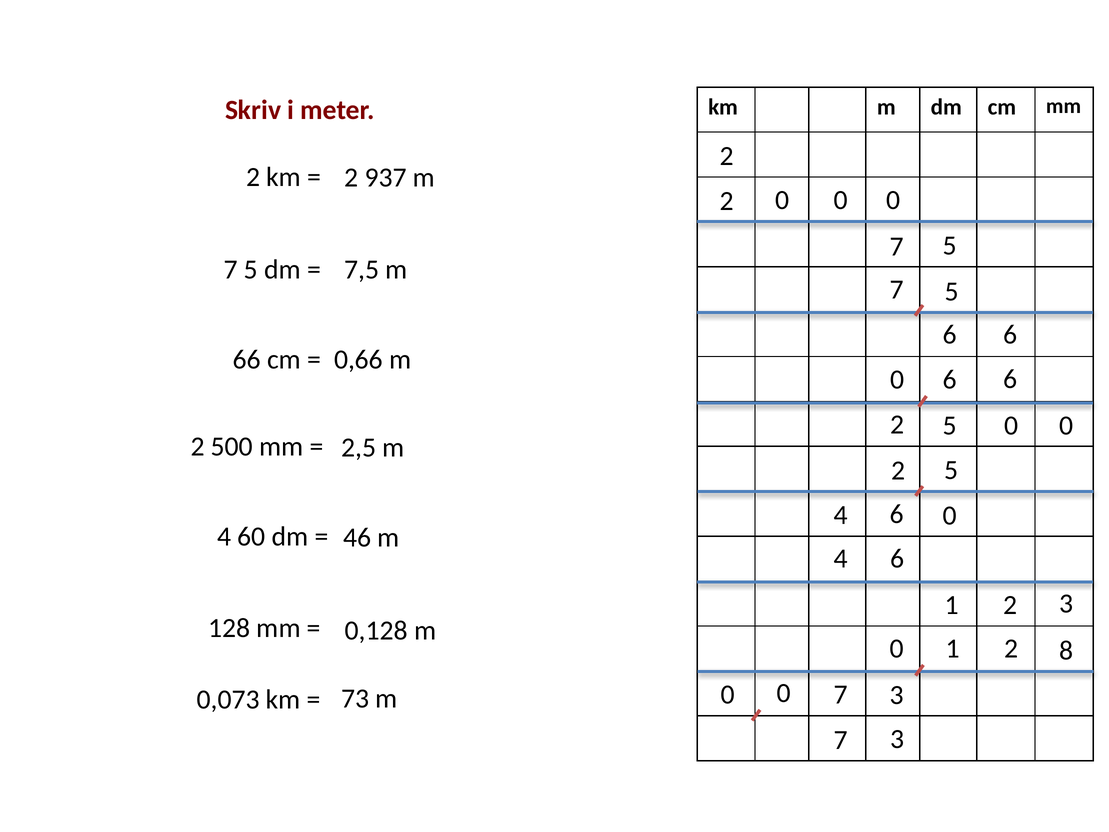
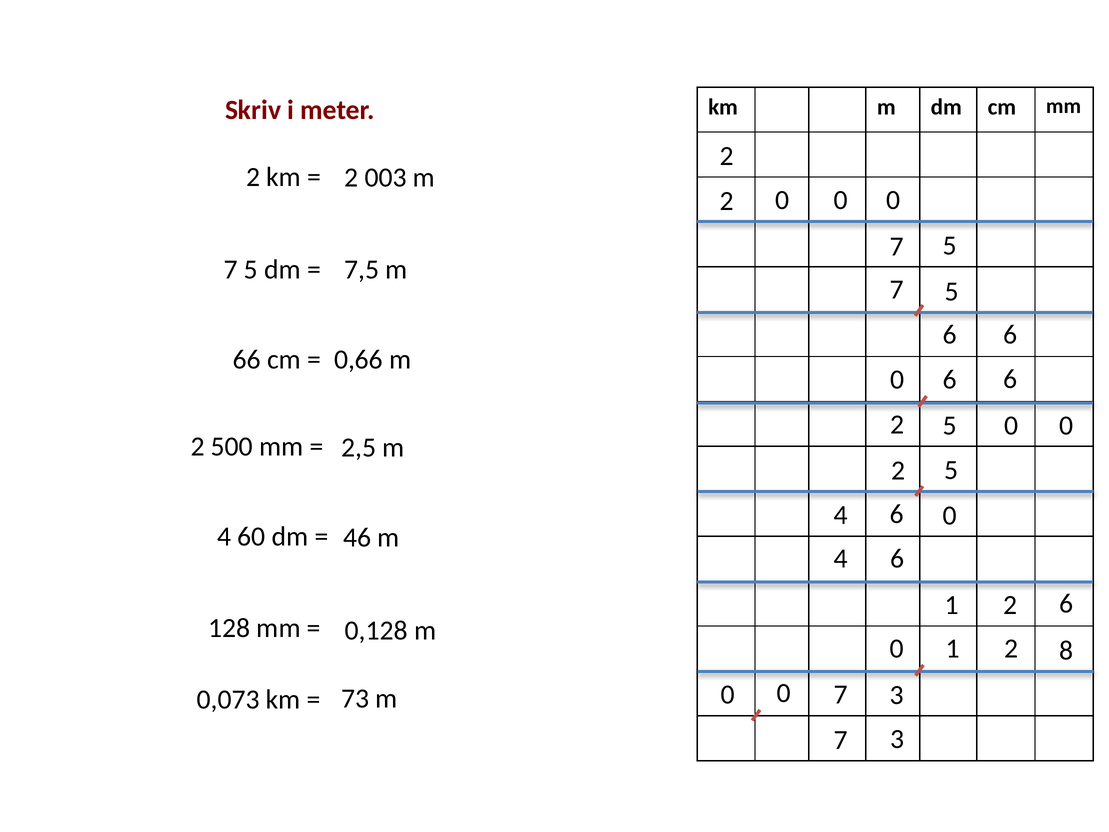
937: 937 -> 003
2 3: 3 -> 6
